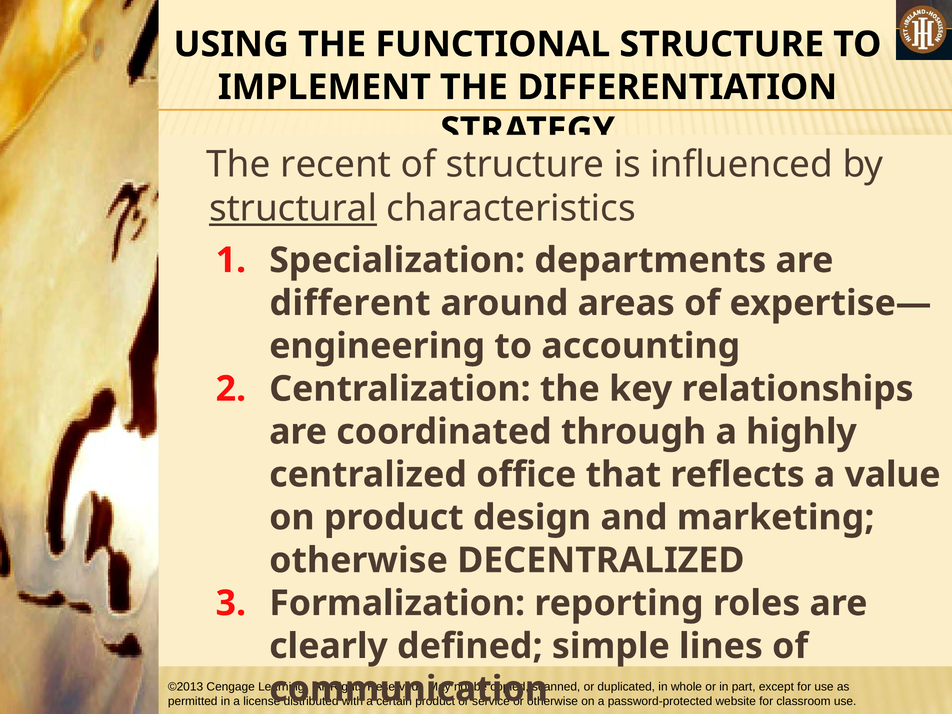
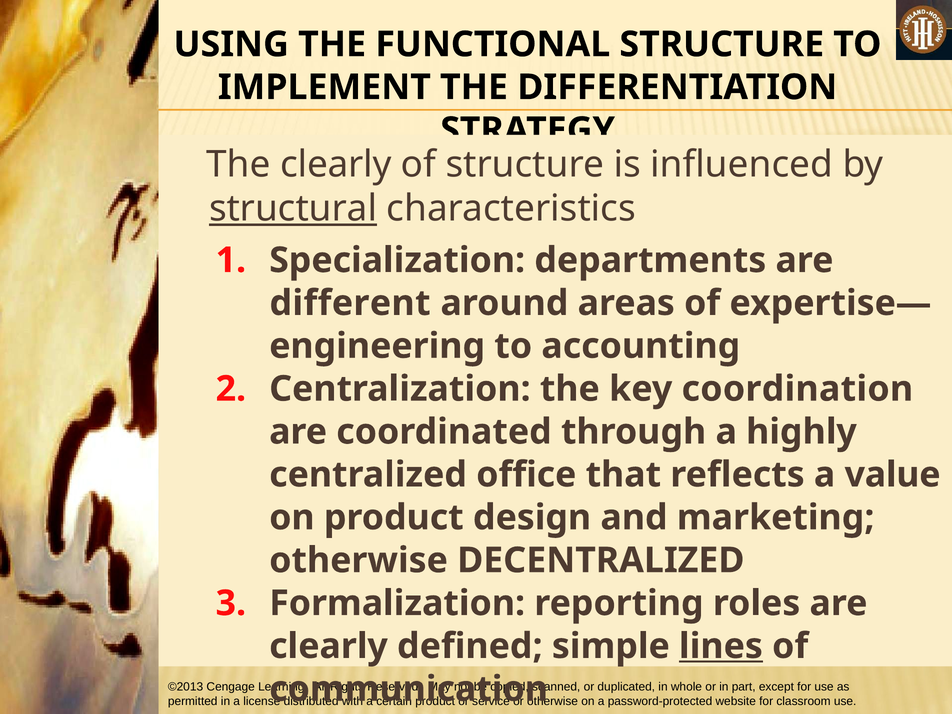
The recent: recent -> clearly
relationships: relationships -> coordination
lines underline: none -> present
